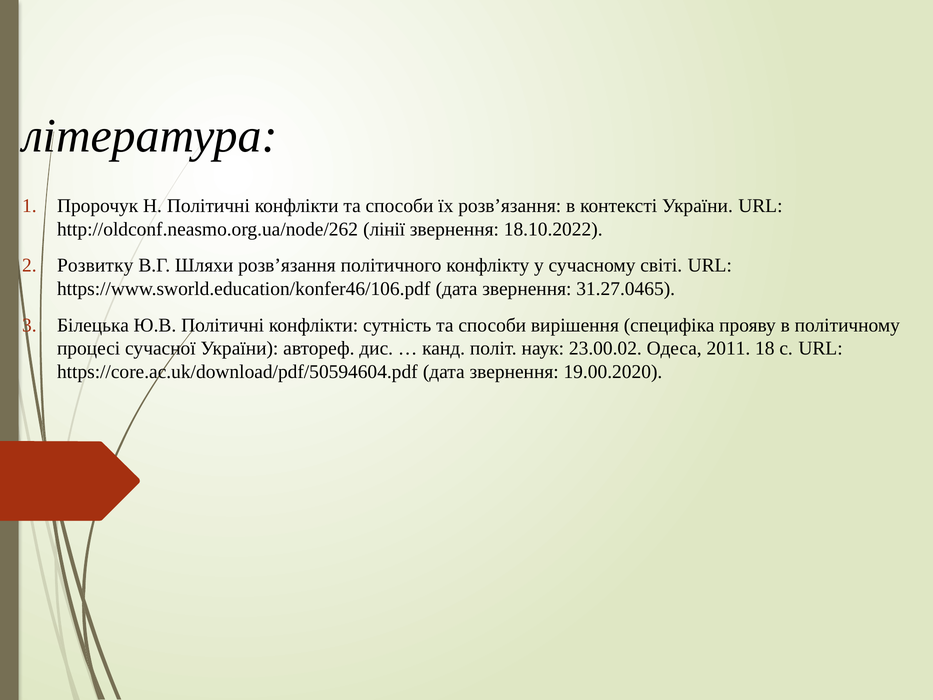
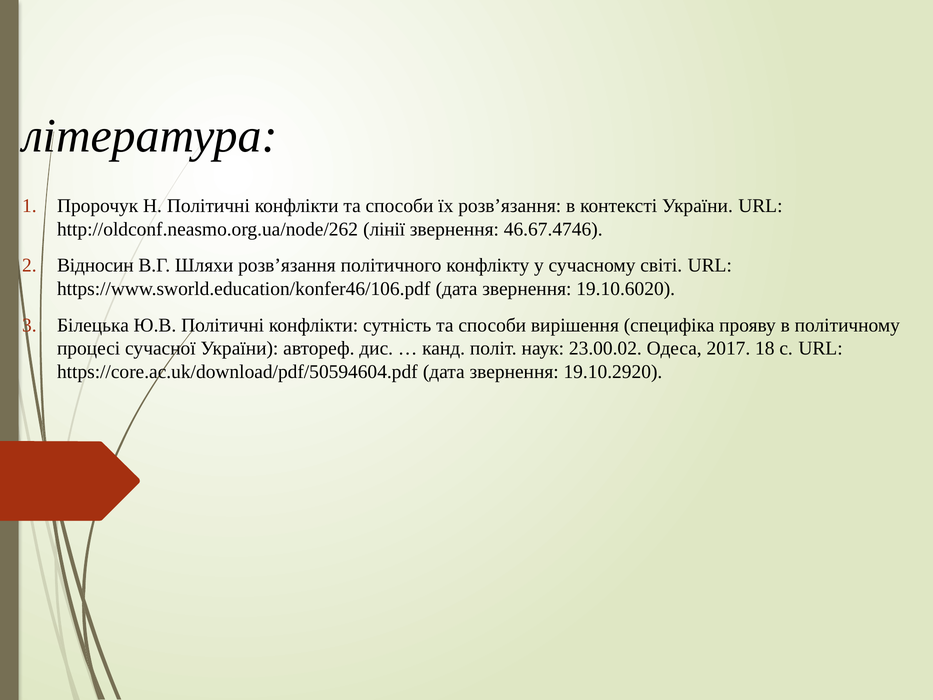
18.10.2022: 18.10.2022 -> 46.67.4746
Розвитку: Розвитку -> Відносин
31.27.0465: 31.27.0465 -> 19.10.6020
2011: 2011 -> 2017
19.00.2020: 19.00.2020 -> 19.10.2920
